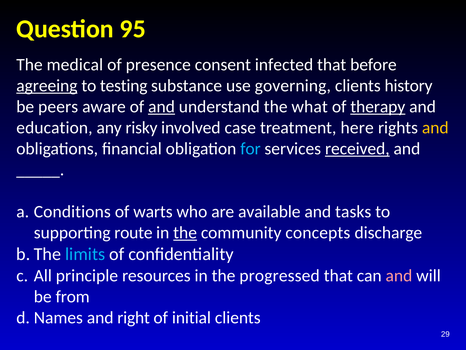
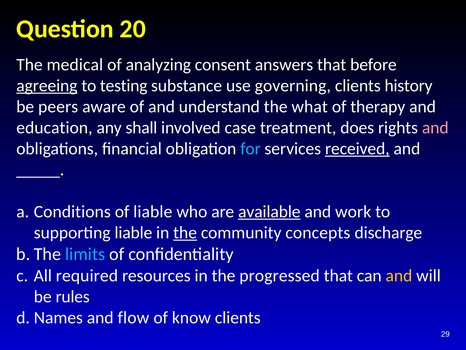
95: 95 -> 20
presence: presence -> analyzing
infected: infected -> answers
and at (162, 107) underline: present -> none
therapy underline: present -> none
risky: risky -> shall
here: here -> does
and at (435, 127) colour: yellow -> pink
of warts: warts -> liable
available underline: none -> present
tasks: tasks -> work
supporting route: route -> liable
principle: principle -> required
and at (399, 275) colour: pink -> yellow
from: from -> rules
right: right -> flow
initial: initial -> know
